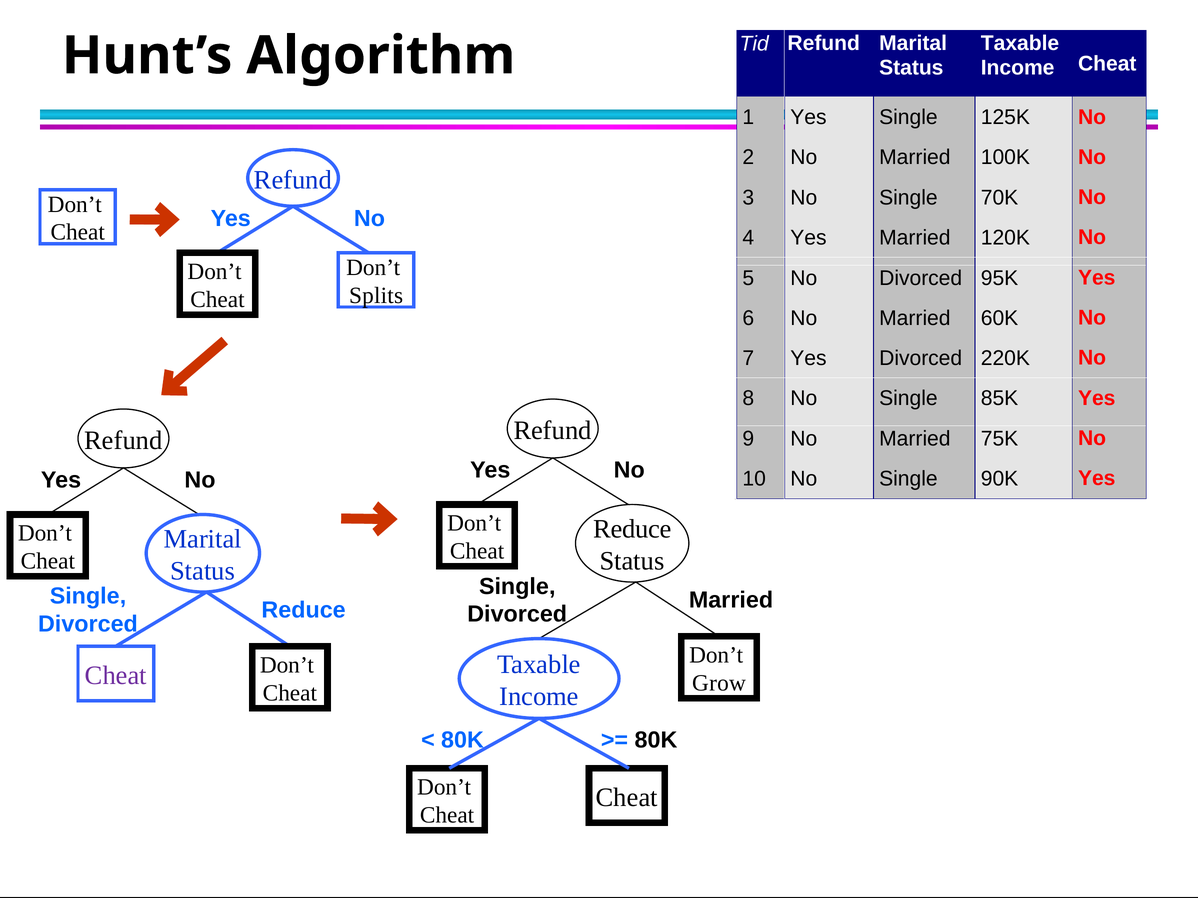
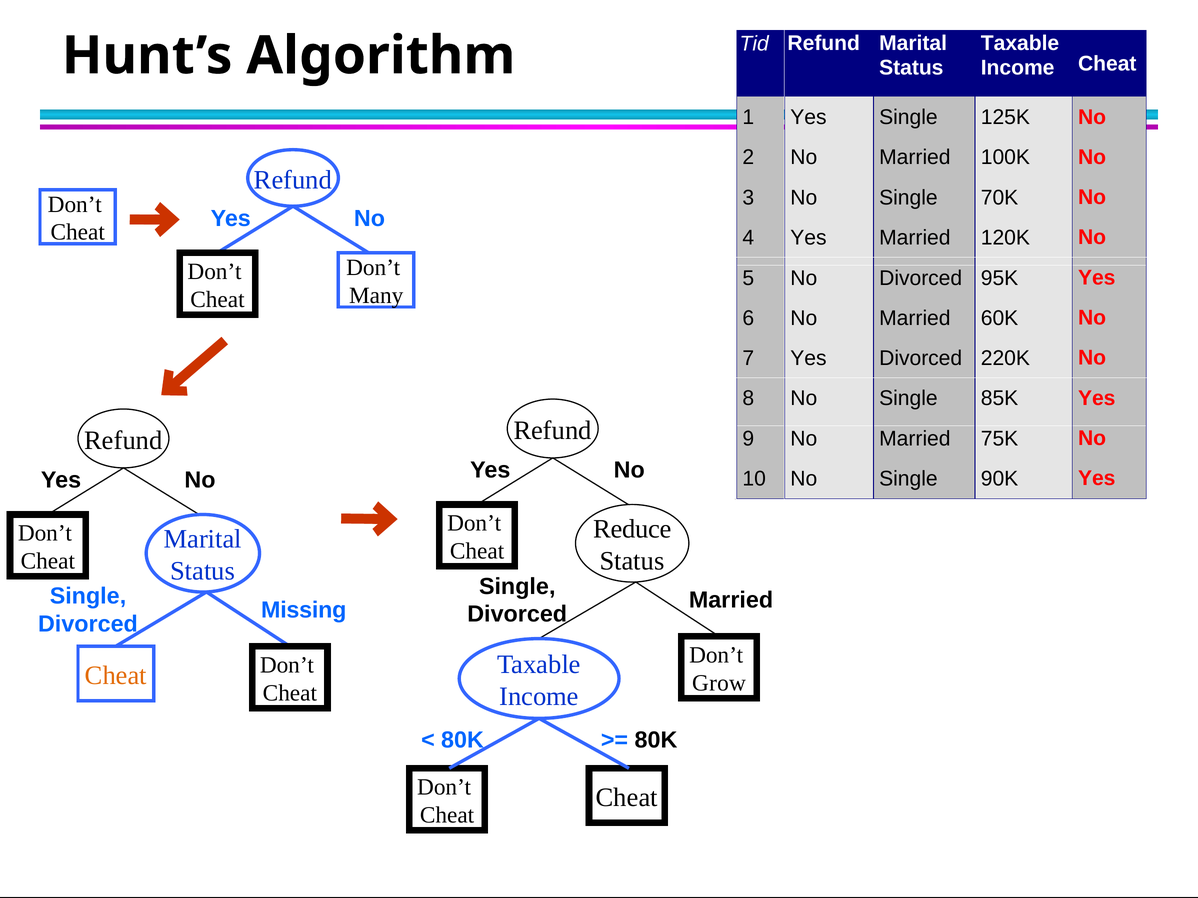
Splits: Splits -> Many
Reduce at (304, 611): Reduce -> Missing
Cheat at (116, 676) colour: purple -> orange
